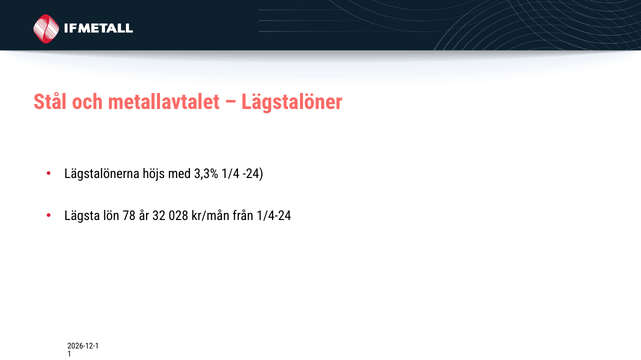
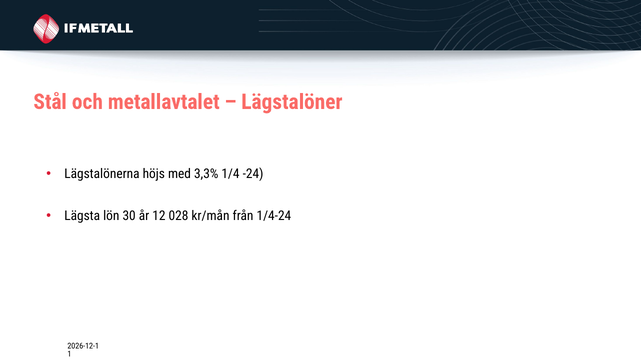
78: 78 -> 30
32: 32 -> 12
